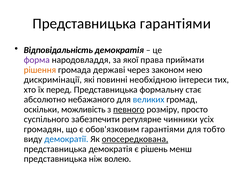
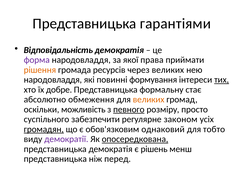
державі: державі -> ресурсів
через законом: законом -> великих
дискримінації at (53, 80): дискримінації -> народовладдя
необхідною: необхідною -> формування
тих underline: none -> present
перед: перед -> добре
небажаного: небажаного -> обмеження
великих at (149, 100) colour: blue -> orange
чинники: чинники -> законом
громадян underline: none -> present
обов'язковим гарантіями: гарантіями -> однаковий
демократії colour: blue -> purple
волею: волею -> перед
